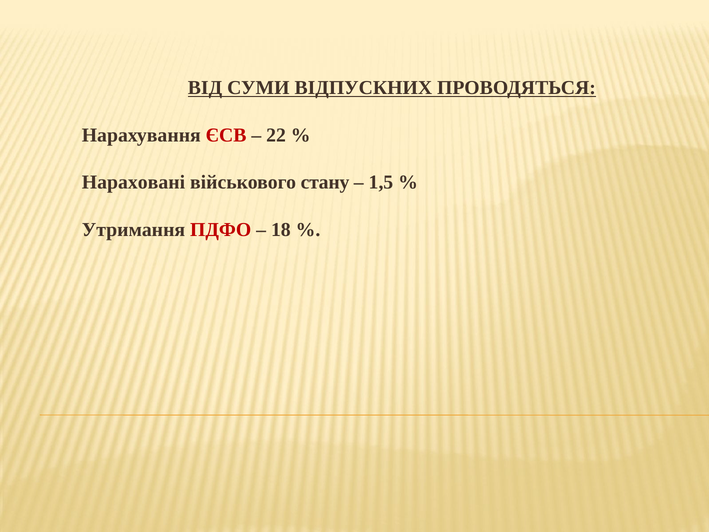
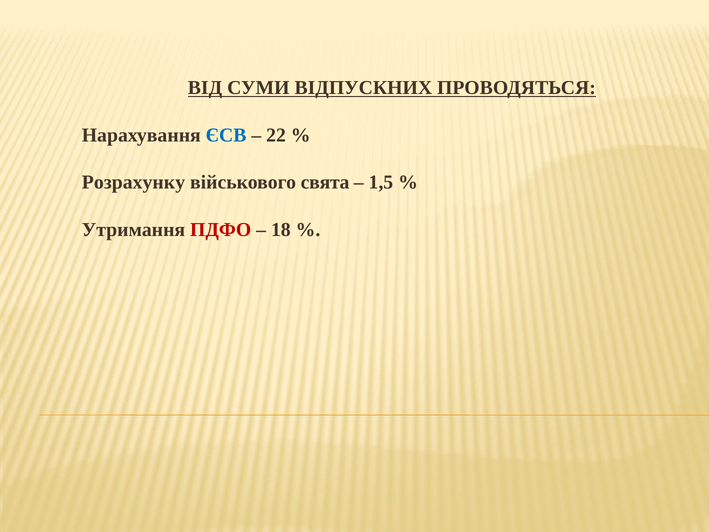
ЄСВ colour: red -> blue
Нараховані: Нараховані -> Розрахунку
стану: стану -> свята
